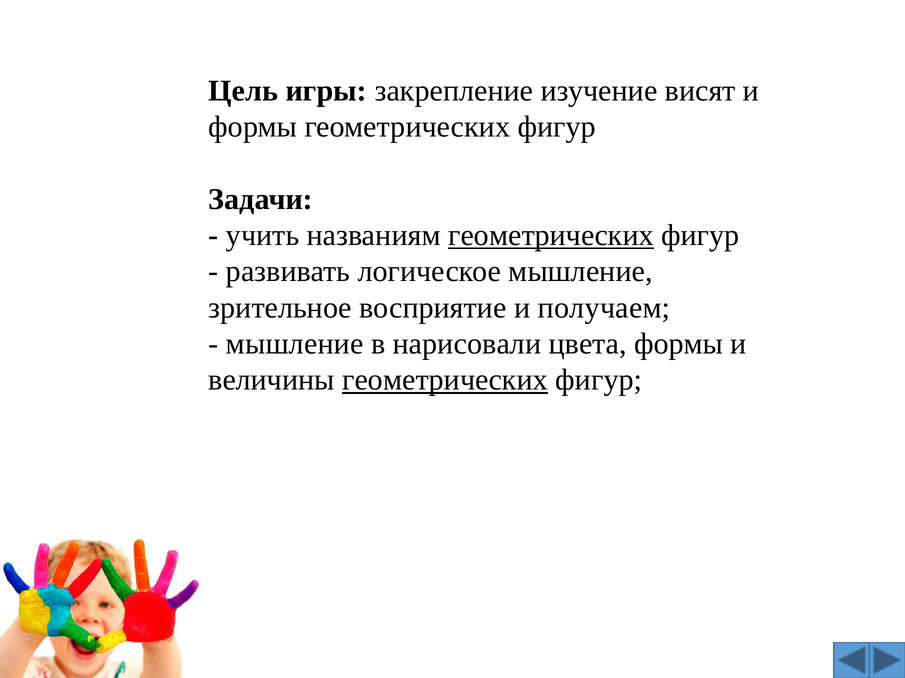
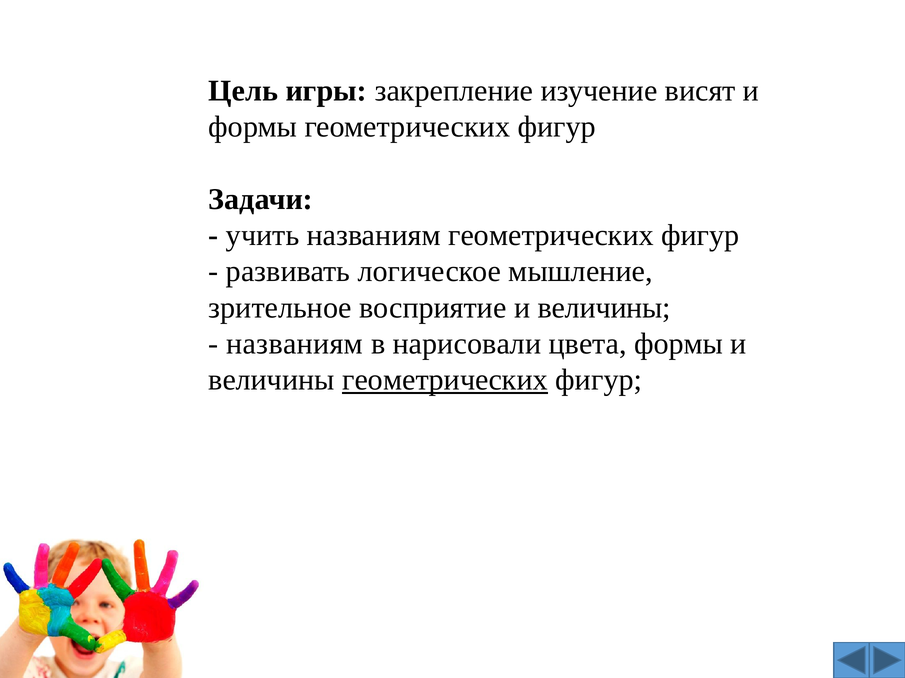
геометрических at (551, 236) underline: present -> none
восприятие и получаем: получаем -> величины
мышление at (295, 344): мышление -> названиям
